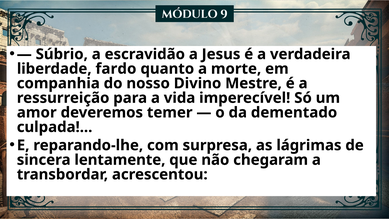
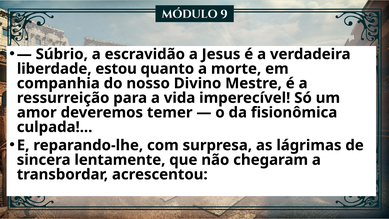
fardo: fardo -> estou
dementado: dementado -> fisionômica
